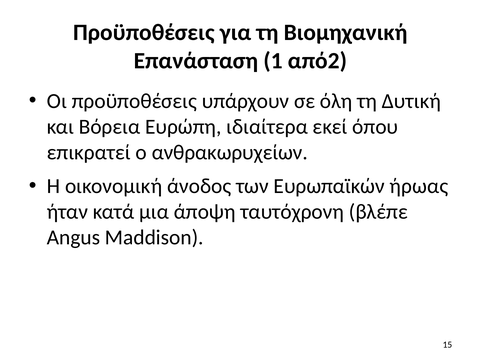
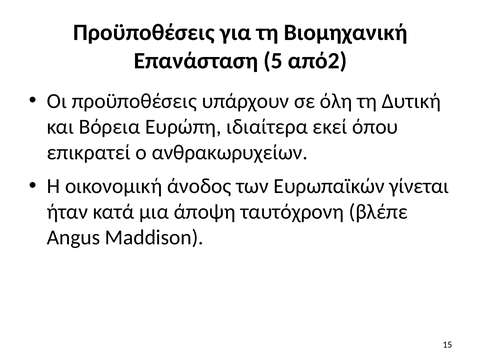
1: 1 -> 5
ήρωας: ήρωας -> γίνεται
